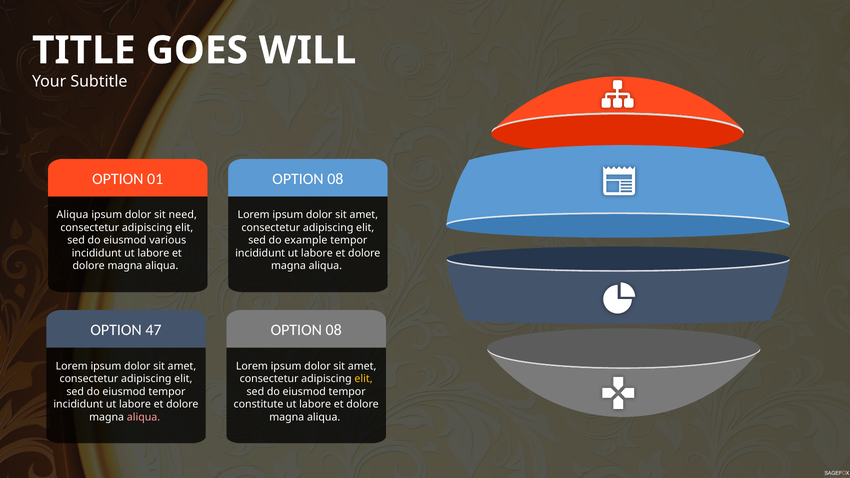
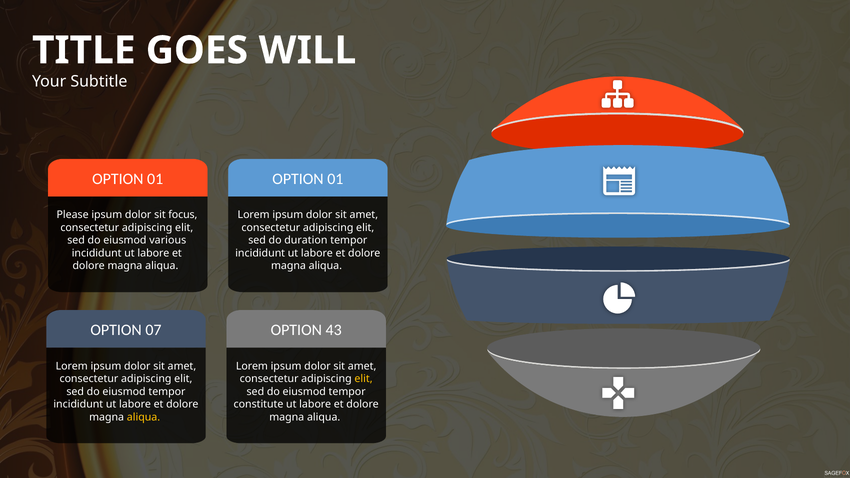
08 at (335, 179): 08 -> 01
Aliqua at (73, 215): Aliqua -> Please
need: need -> focus
example: example -> duration
47: 47 -> 07
08 at (334, 330): 08 -> 43
aliqua at (143, 417) colour: pink -> yellow
